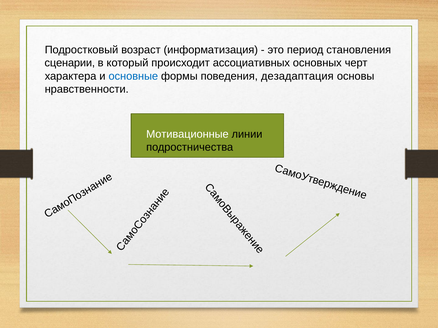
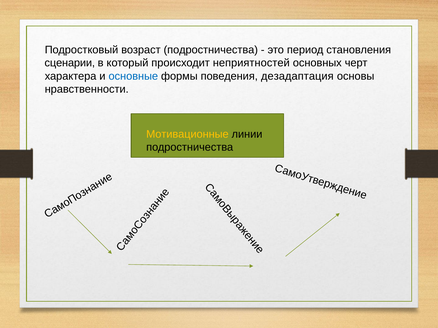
возраст информатизация: информатизация -> подростничества
ассоциативных: ассоциативных -> неприятностей
Мотивационные colour: white -> yellow
